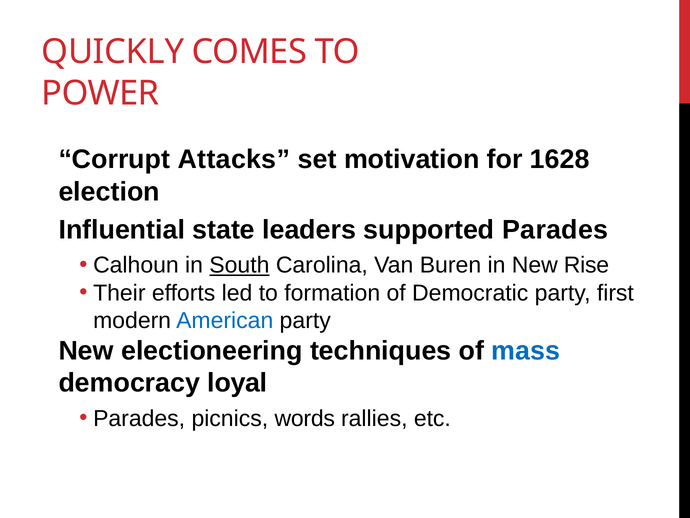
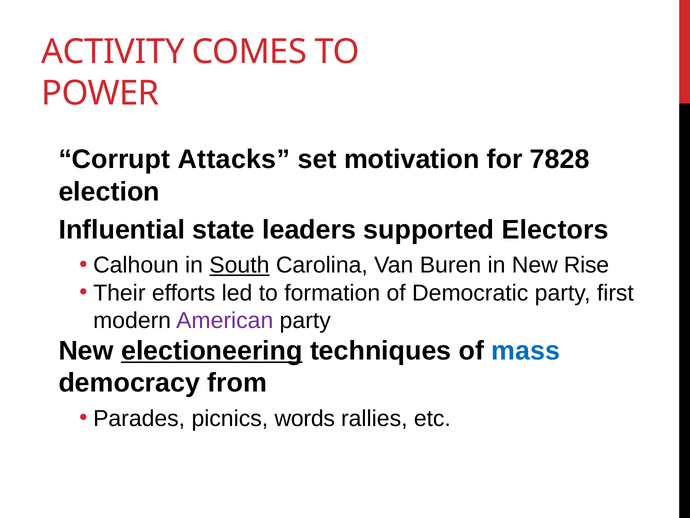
QUICKLY: QUICKLY -> ACTIVITY
1628: 1628 -> 7828
supported Parades: Parades -> Electors
American colour: blue -> purple
electioneering underline: none -> present
loyal: loyal -> from
